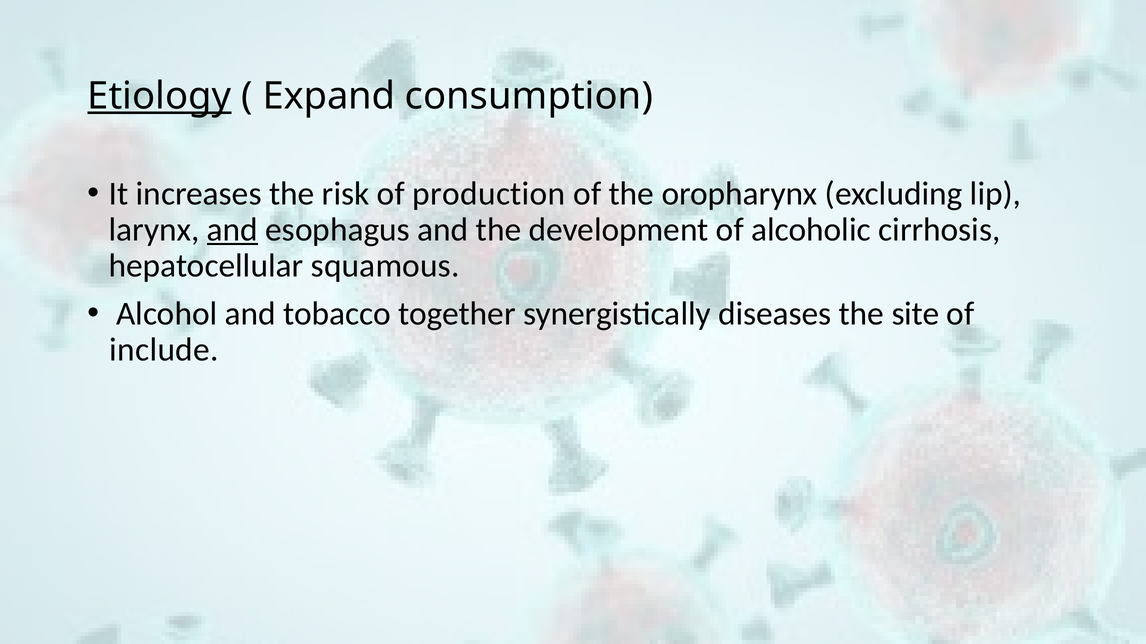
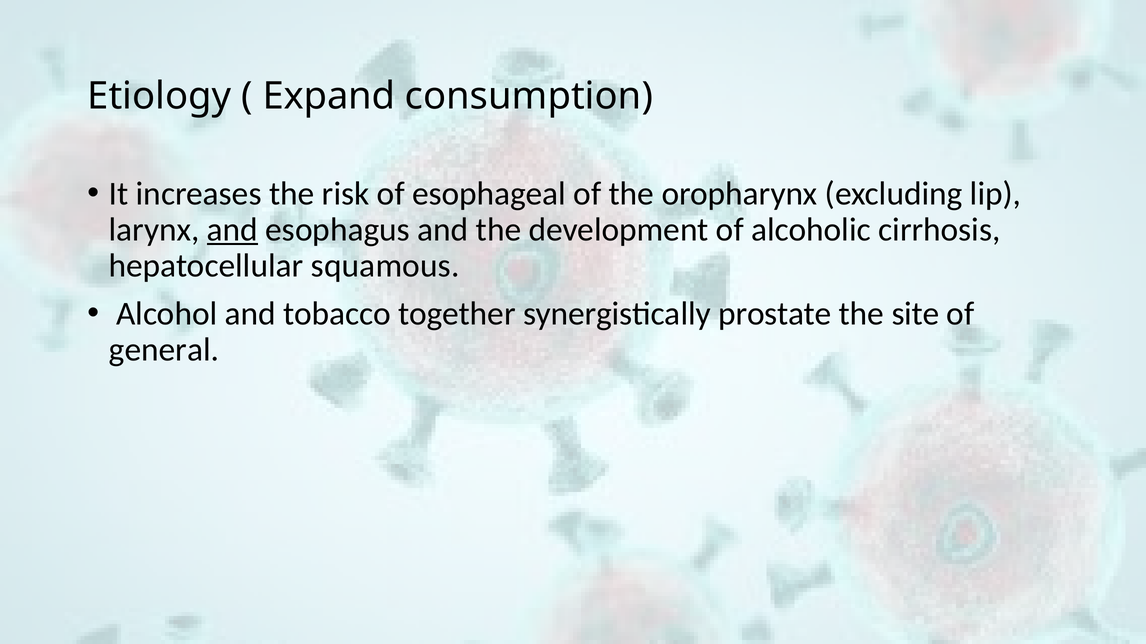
Etiology underline: present -> none
production: production -> esophageal
diseases: diseases -> prostate
include: include -> general
